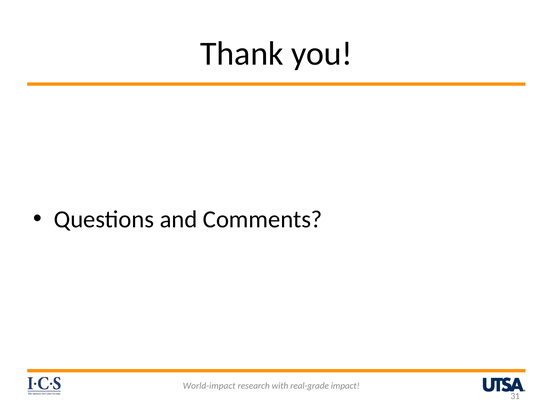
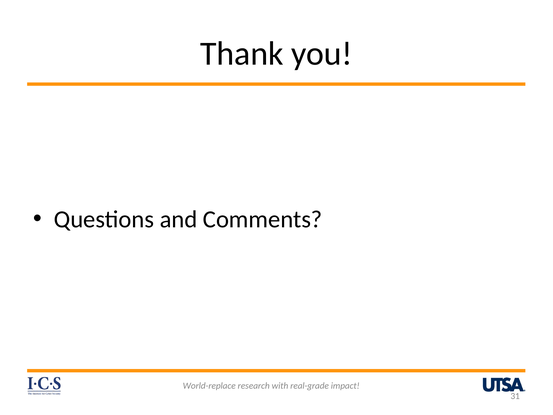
World-impact: World-impact -> World-replace
